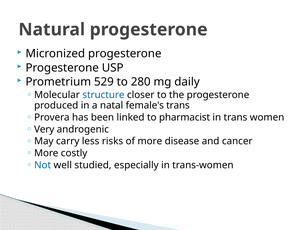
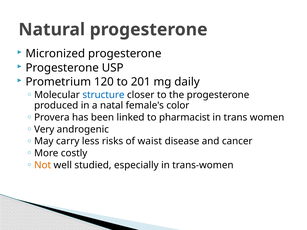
529: 529 -> 120
280: 280 -> 201
female's trans: trans -> color
of more: more -> waist
Not colour: blue -> orange
